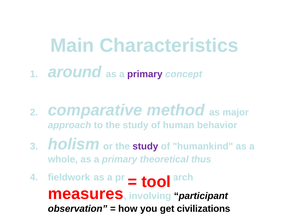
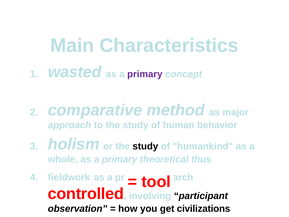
around: around -> wasted
study at (145, 146) colour: purple -> black
measures: measures -> controlled
